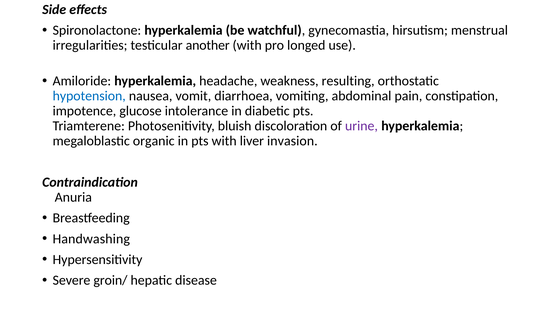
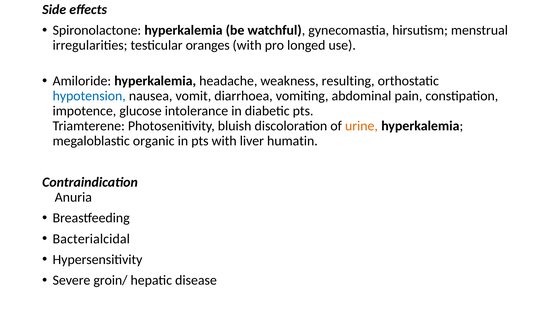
another: another -> oranges
urine colour: purple -> orange
invasion: invasion -> humatin
Handwashing: Handwashing -> Bacterialcidal
